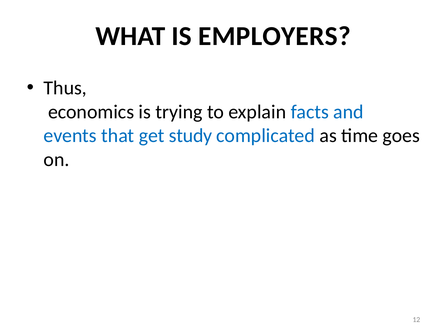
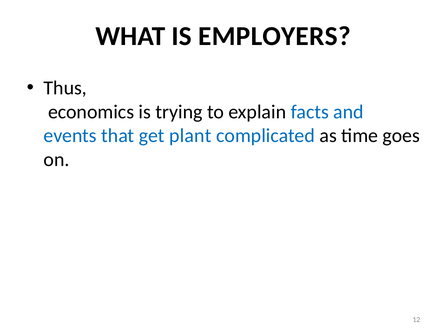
study: study -> plant
